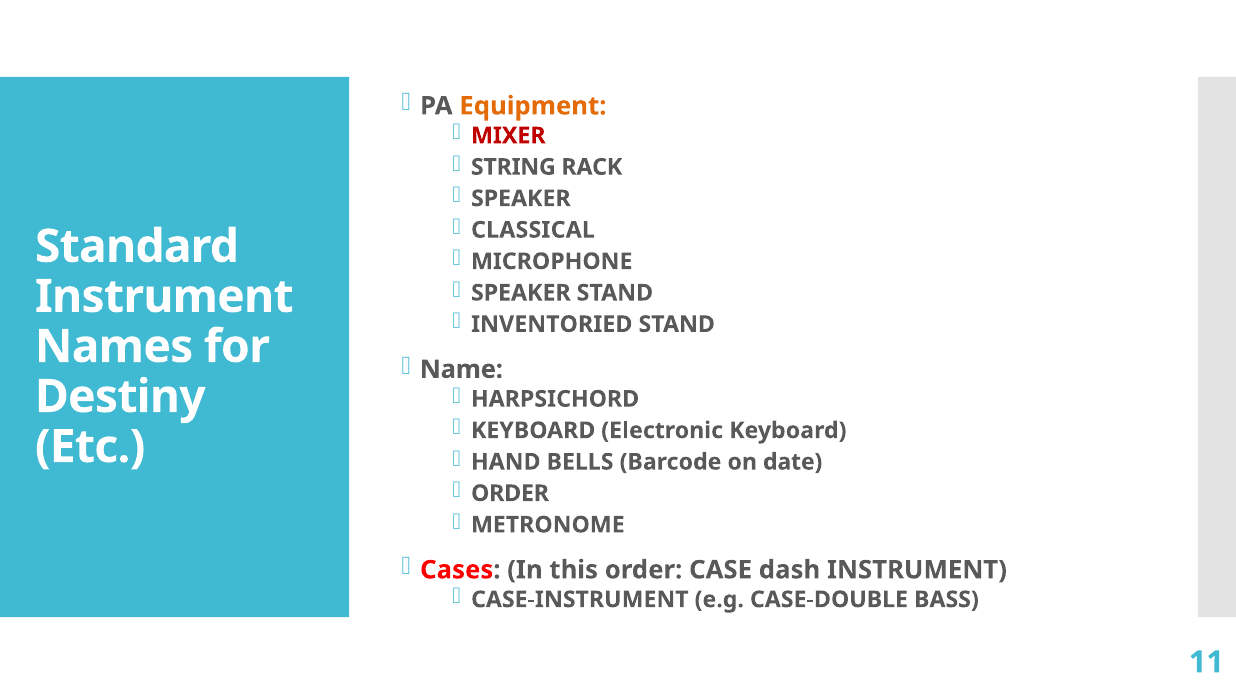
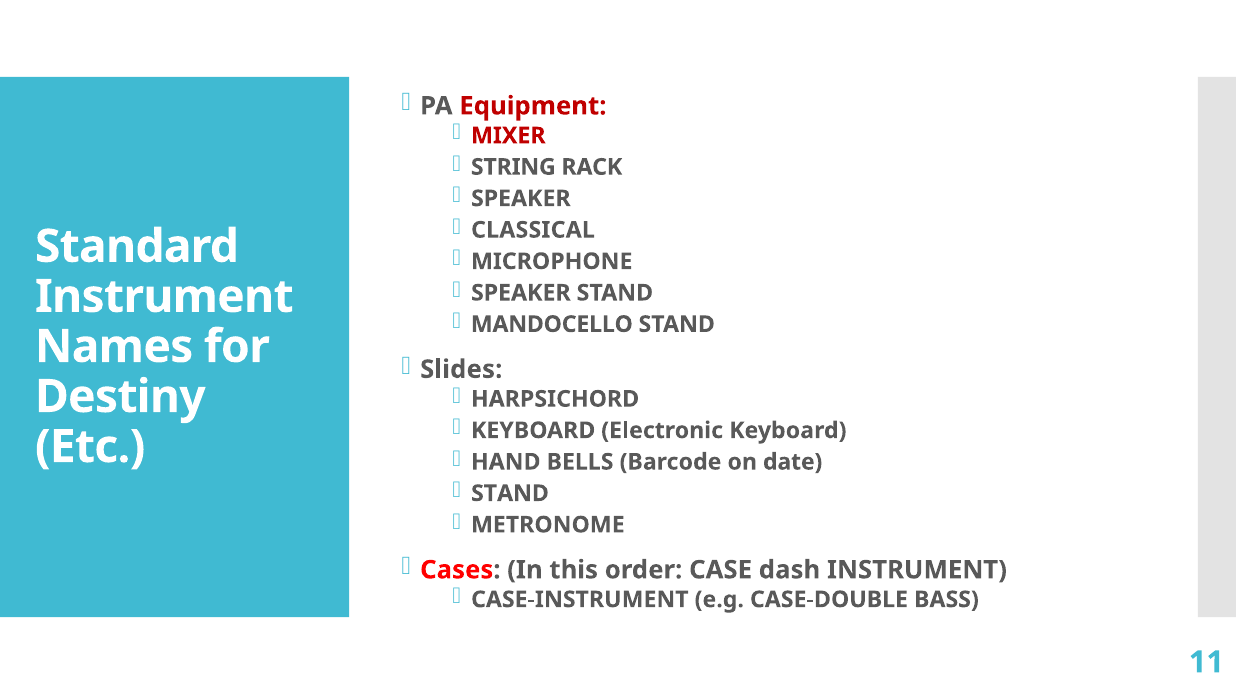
Equipment colour: orange -> red
INVENTORIED: INVENTORIED -> MANDOCELLO
Name: Name -> Slides
ORDER at (510, 494): ORDER -> STAND
